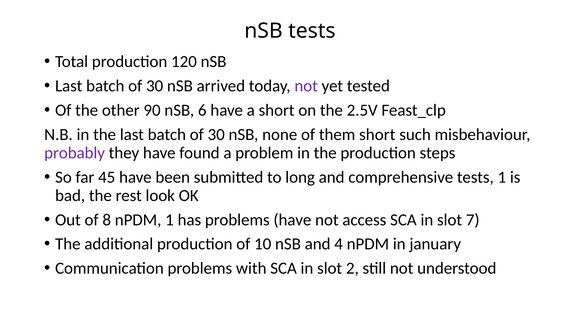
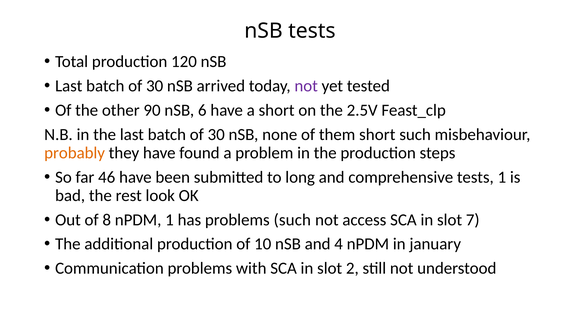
probably colour: purple -> orange
45: 45 -> 46
problems have: have -> such
